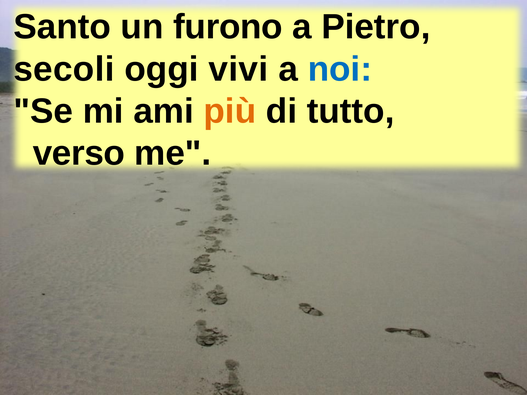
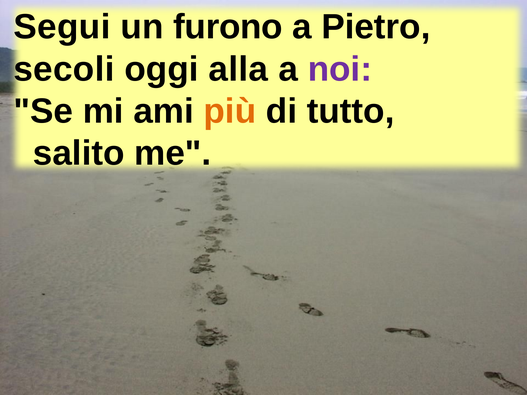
Santo: Santo -> Segui
vivi: vivi -> alla
noi colour: blue -> purple
verso: verso -> salito
